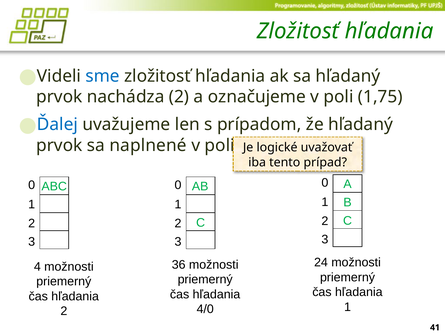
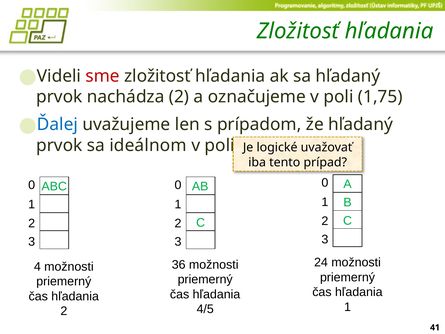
sme colour: blue -> red
naplnené: naplnené -> ideálnom
4/0: 4/0 -> 4/5
